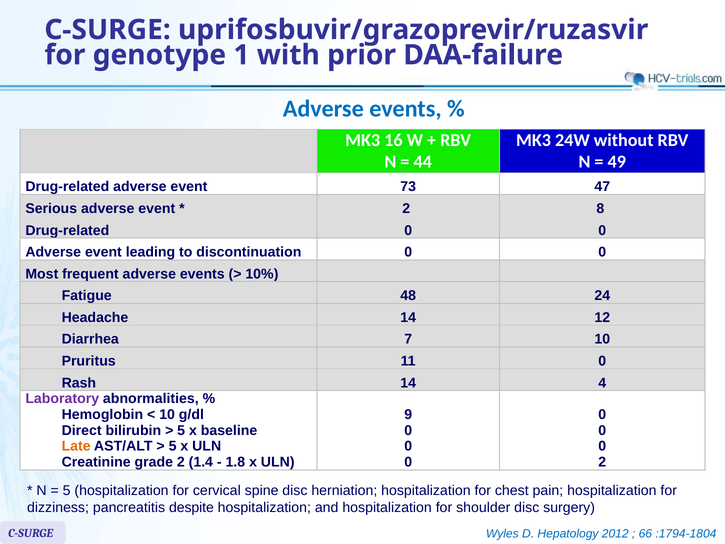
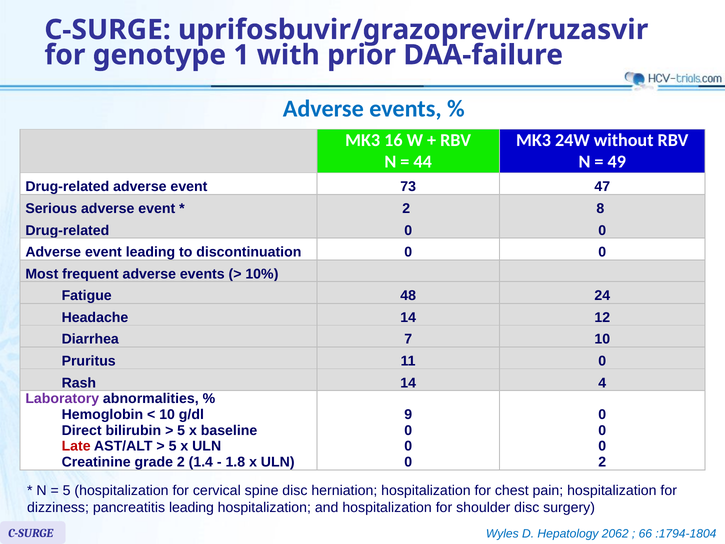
Late colour: orange -> red
pancreatitis despite: despite -> leading
2012: 2012 -> 2062
